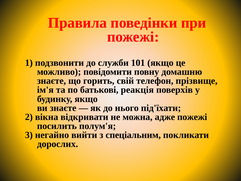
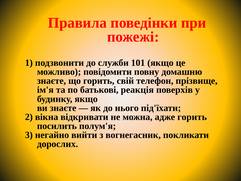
адже пожежі: пожежі -> горить
спеціальним: спеціальним -> вогнегасник
